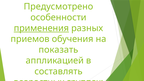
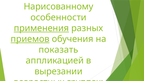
Предусмотрено: Предусмотрено -> Нарисованному
приемов underline: none -> present
составлять: составлять -> вырезании
